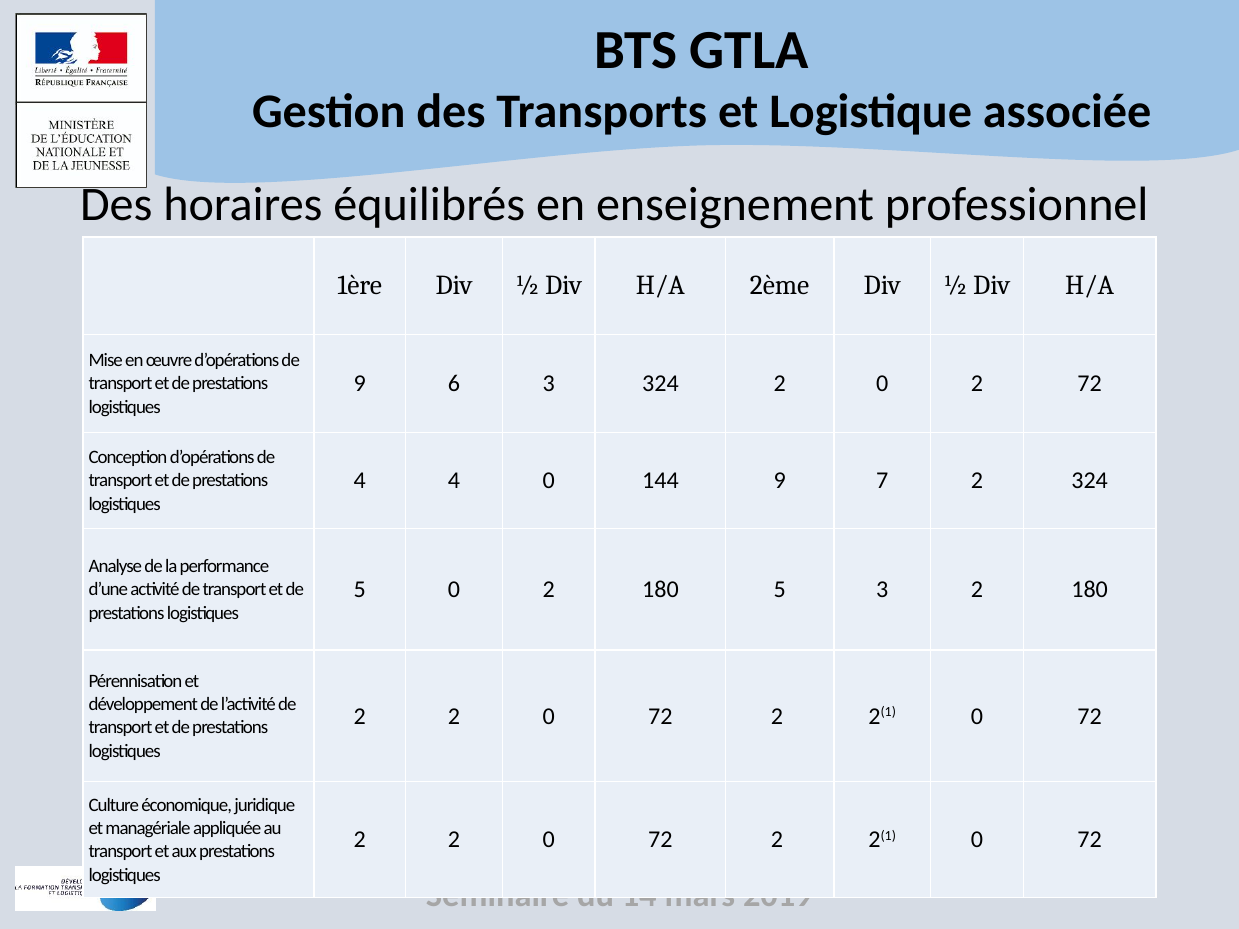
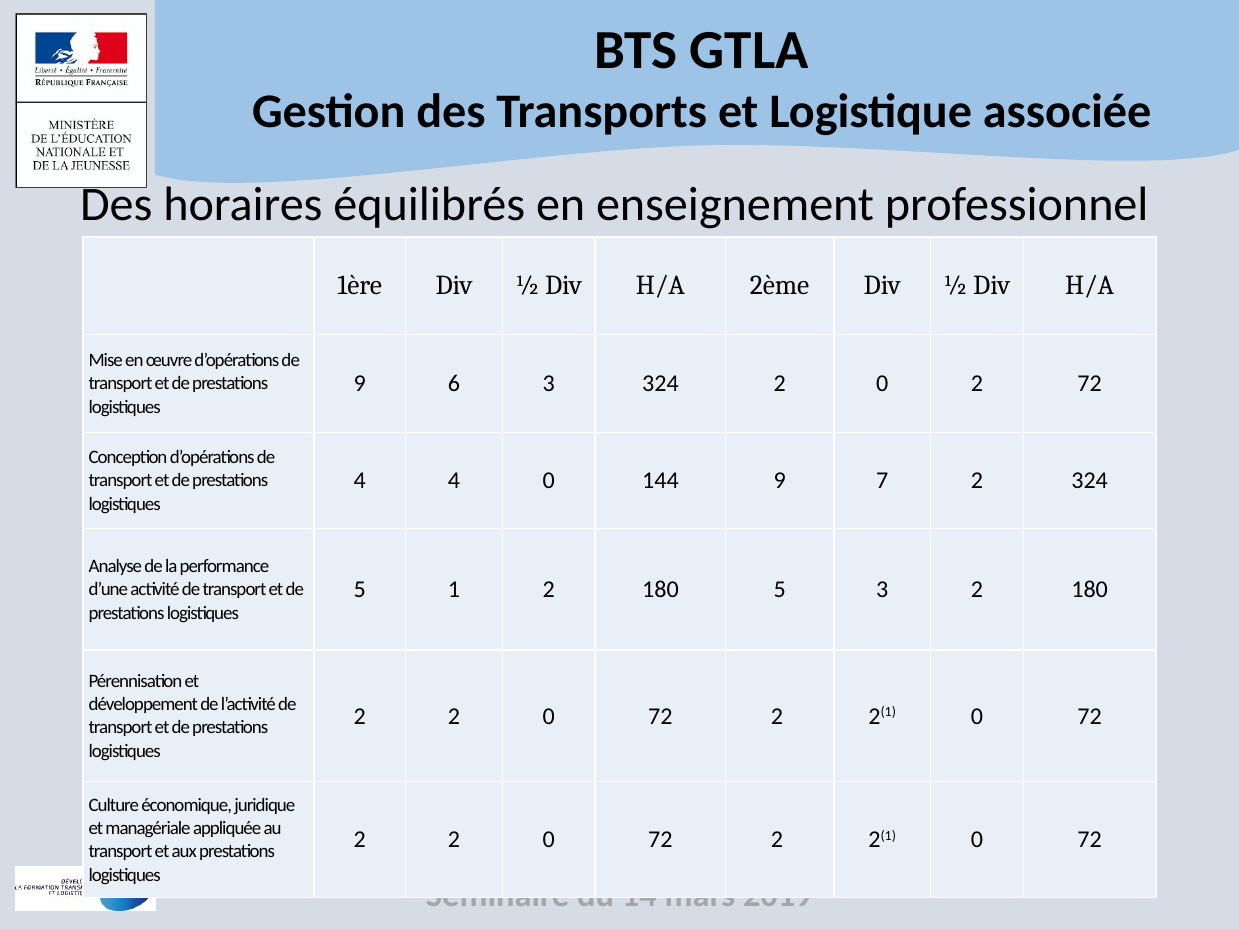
5 0: 0 -> 1
